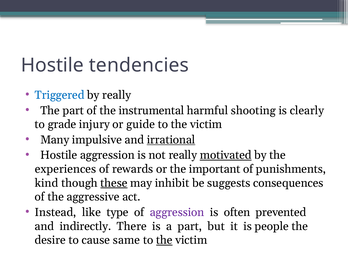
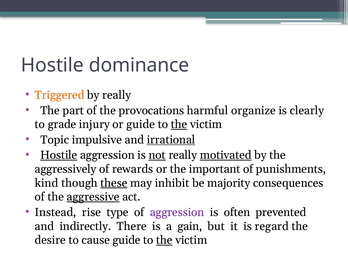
tendencies: tendencies -> dominance
Triggered colour: blue -> orange
instrumental: instrumental -> provocations
shooting: shooting -> organize
the at (179, 124) underline: none -> present
Many: Many -> Topic
Hostile at (59, 155) underline: none -> present
not underline: none -> present
experiences: experiences -> aggressively
suggests: suggests -> majority
aggressive underline: none -> present
like: like -> rise
a part: part -> gain
people: people -> regard
cause same: same -> guide
